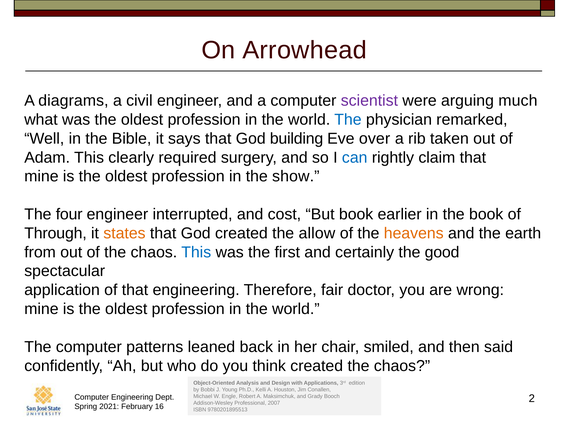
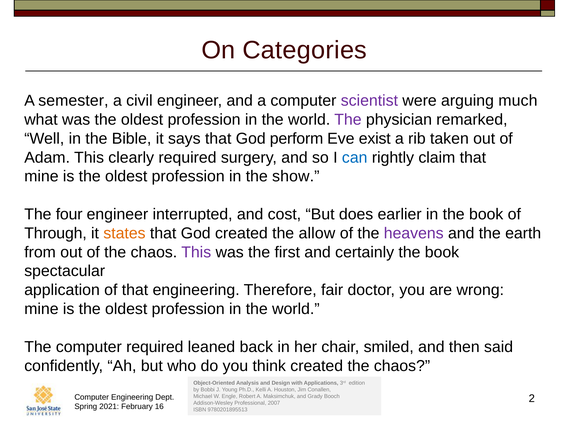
Arrowhead: Arrowhead -> Categories
diagrams: diagrams -> semester
The at (348, 120) colour: blue -> purple
building: building -> perform
over: over -> exist
But book: book -> does
heavens colour: orange -> purple
This at (196, 253) colour: blue -> purple
certainly the good: good -> book
computer patterns: patterns -> required
